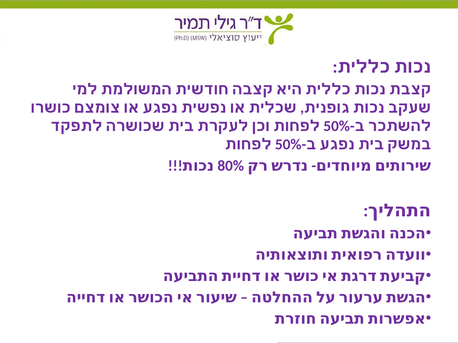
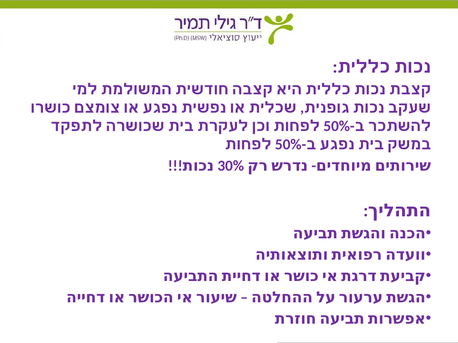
80%: 80% -> 30%
